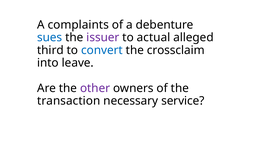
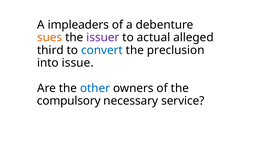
complaints: complaints -> impleaders
sues colour: blue -> orange
crossclaim: crossclaim -> preclusion
leave: leave -> issue
other colour: purple -> blue
transaction: transaction -> compulsory
